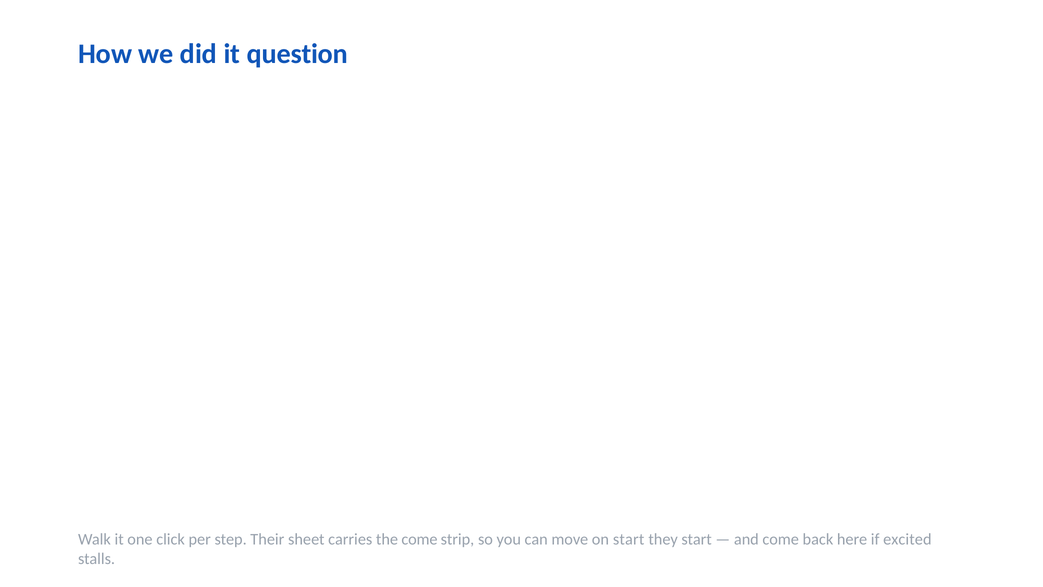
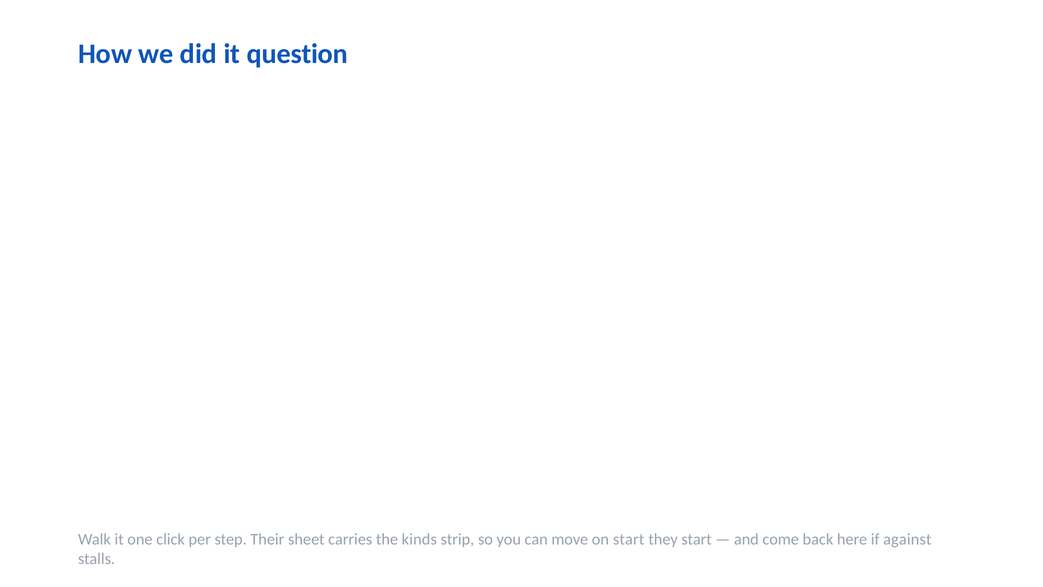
the come: come -> kinds
excited: excited -> against
